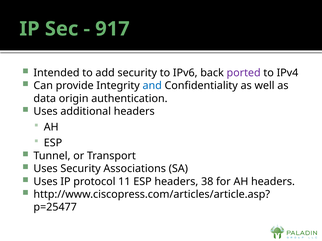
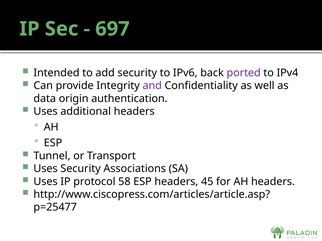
917: 917 -> 697
and colour: blue -> purple
11: 11 -> 58
38: 38 -> 45
